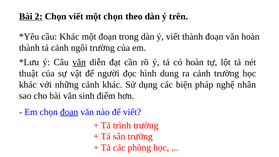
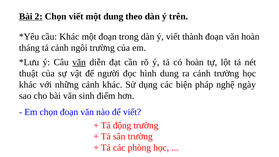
một chọn: chọn -> dung
thành at (29, 48): thành -> tháng
nhân: nhân -> ngày
đoạn at (69, 112) underline: present -> none
trình: trình -> động
